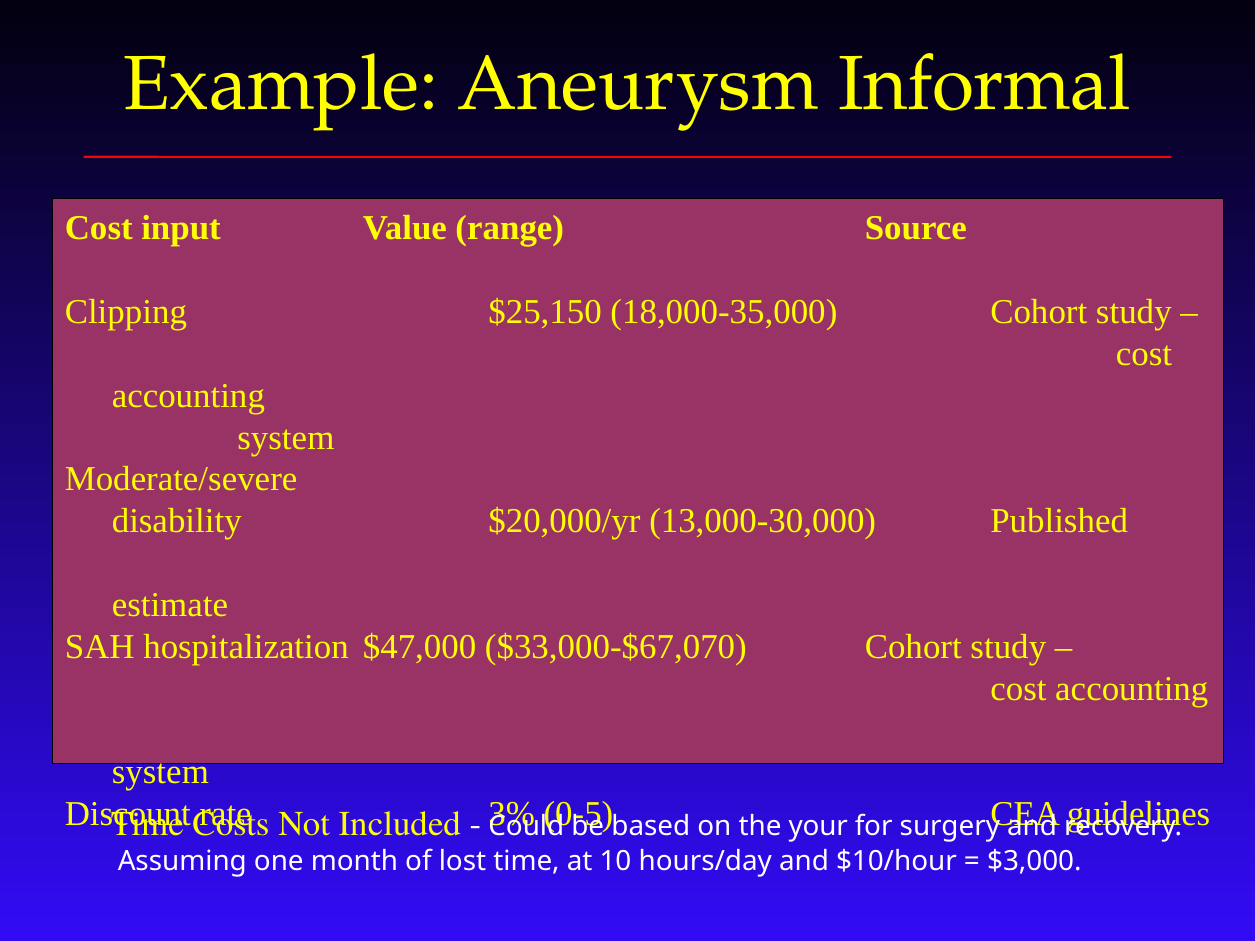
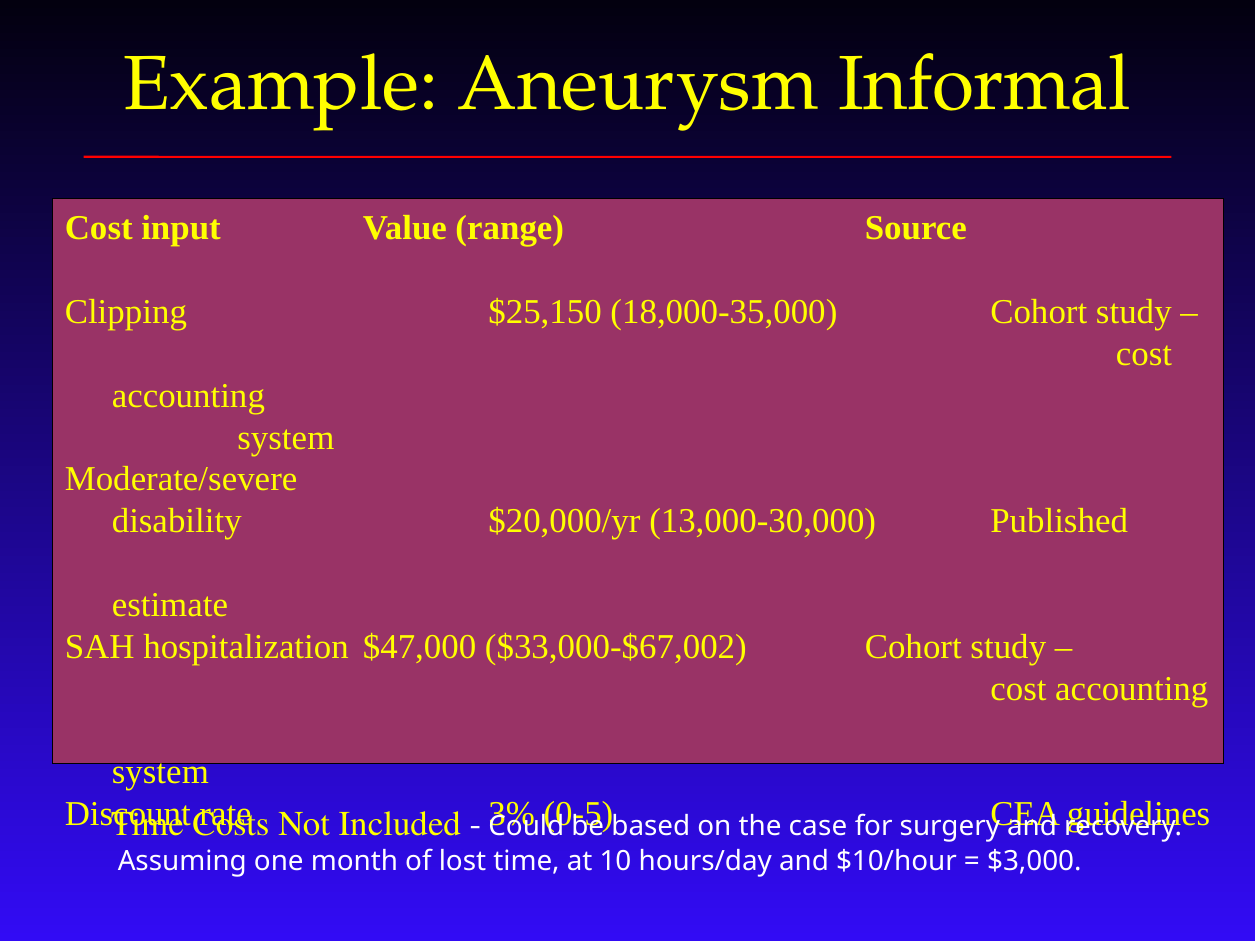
$33,000-$67,070: $33,000-$67,070 -> $33,000-$67,002
your: your -> case
